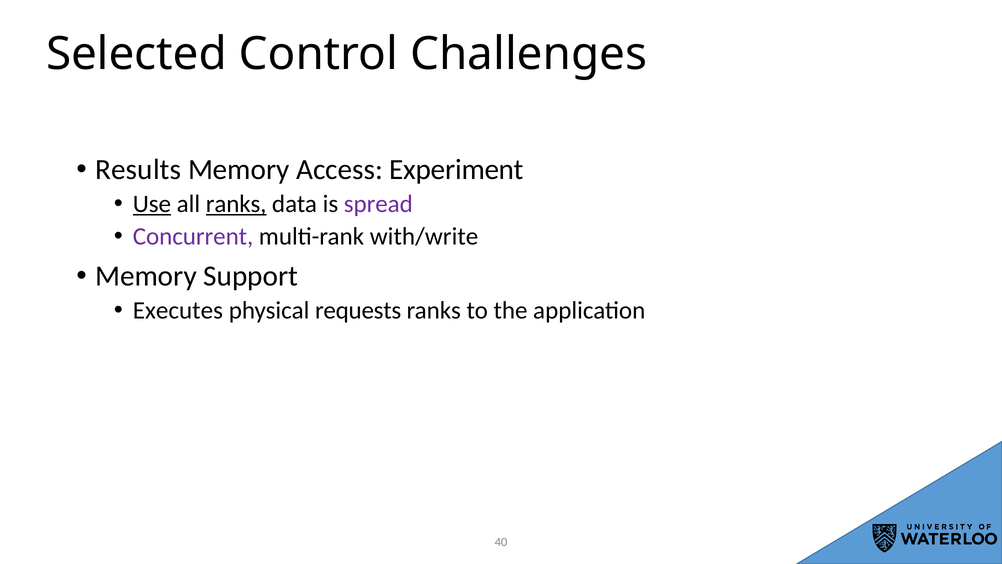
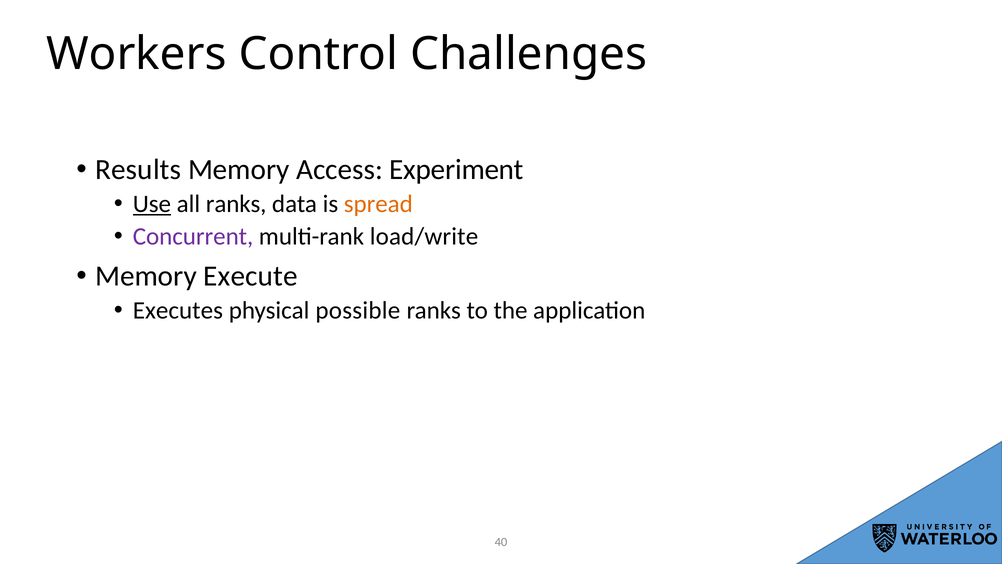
Selected: Selected -> Workers
ranks at (236, 204) underline: present -> none
spread colour: purple -> orange
with/write: with/write -> load/write
Support: Support -> Execute
requests: requests -> possible
